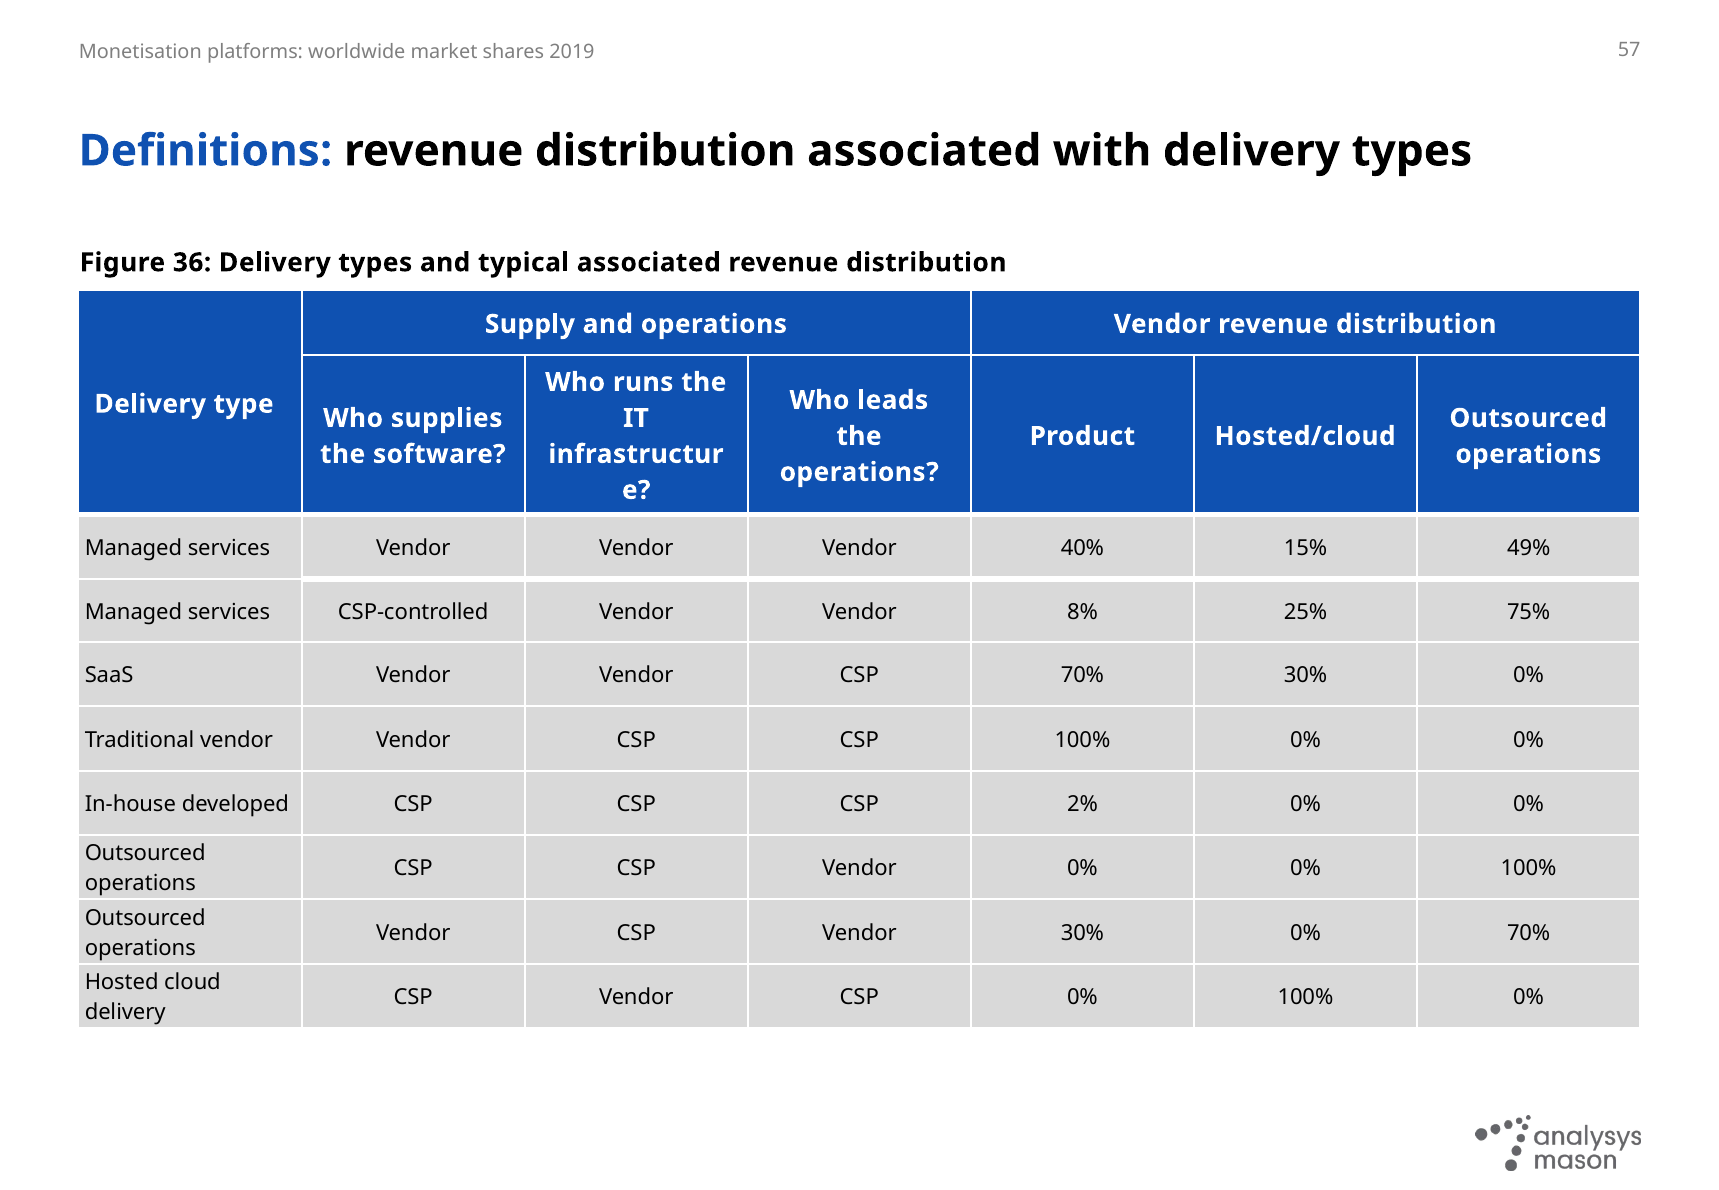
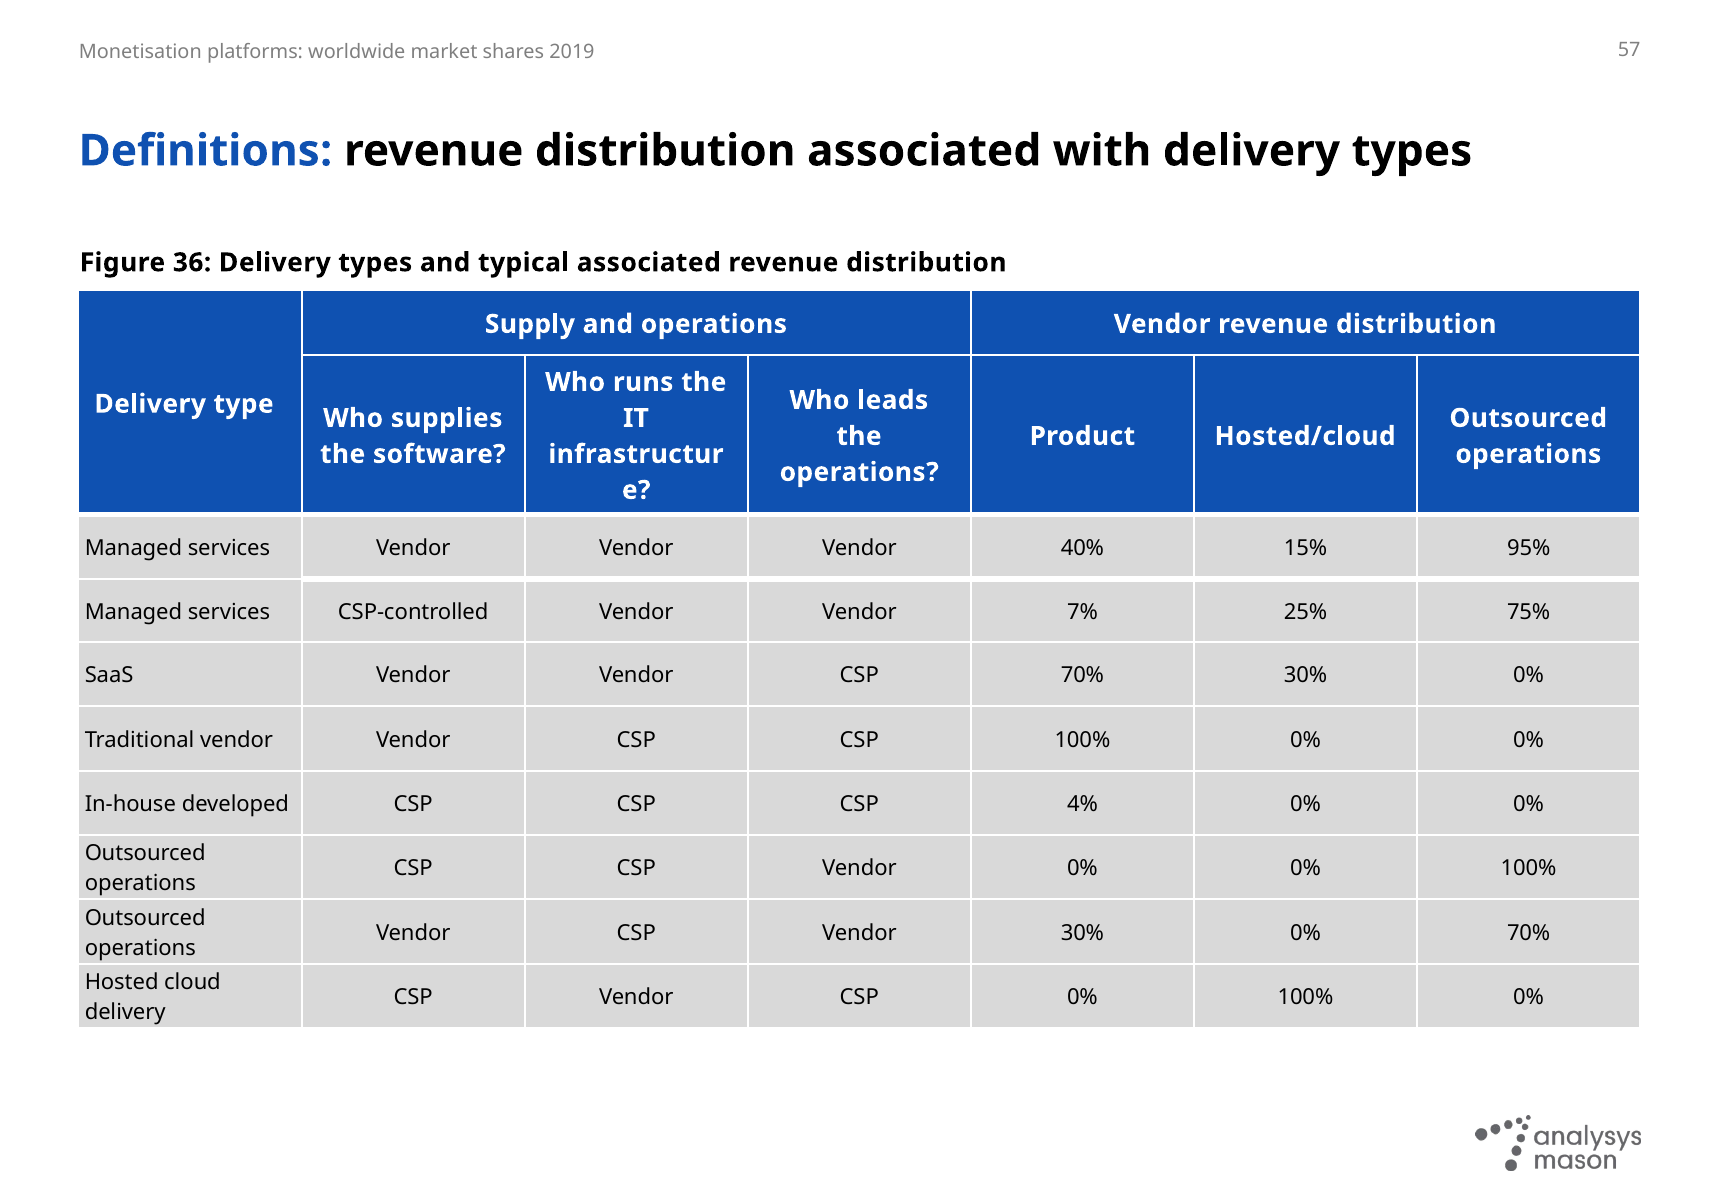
49%: 49% -> 95%
8%: 8% -> 7%
2%: 2% -> 4%
